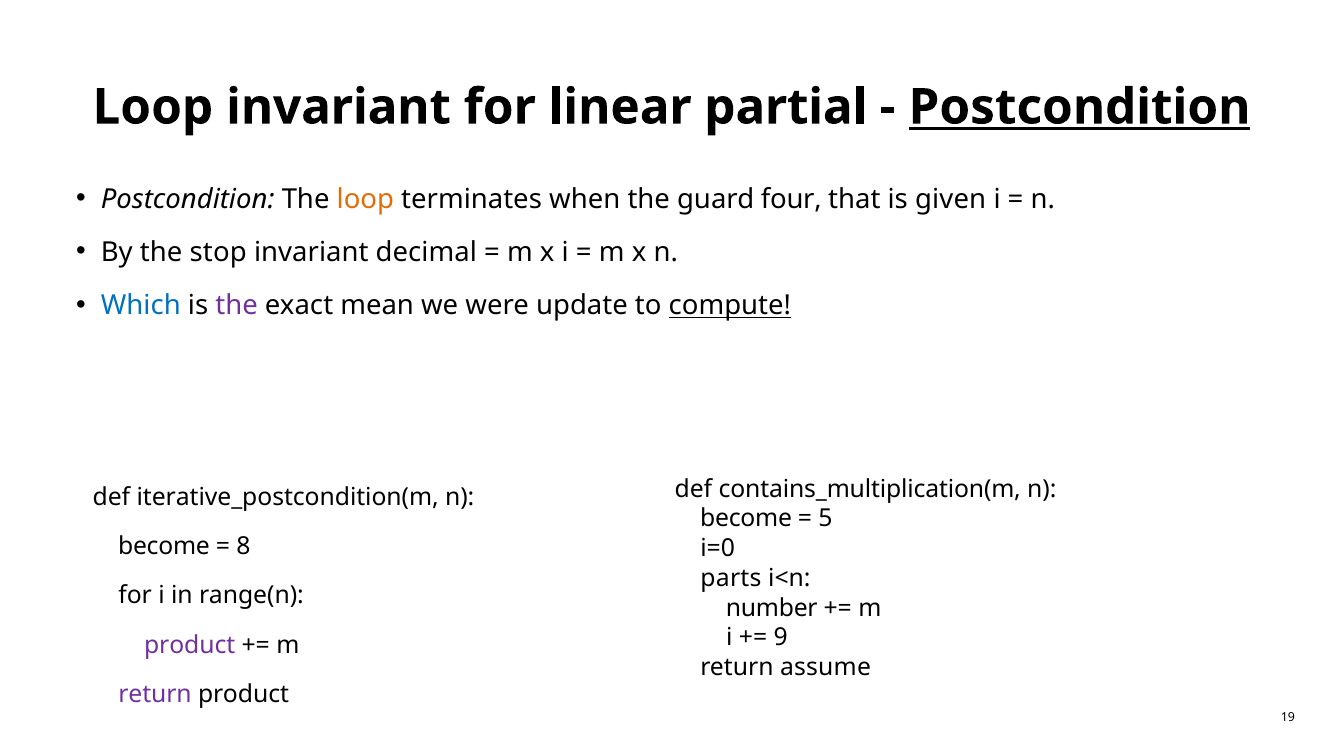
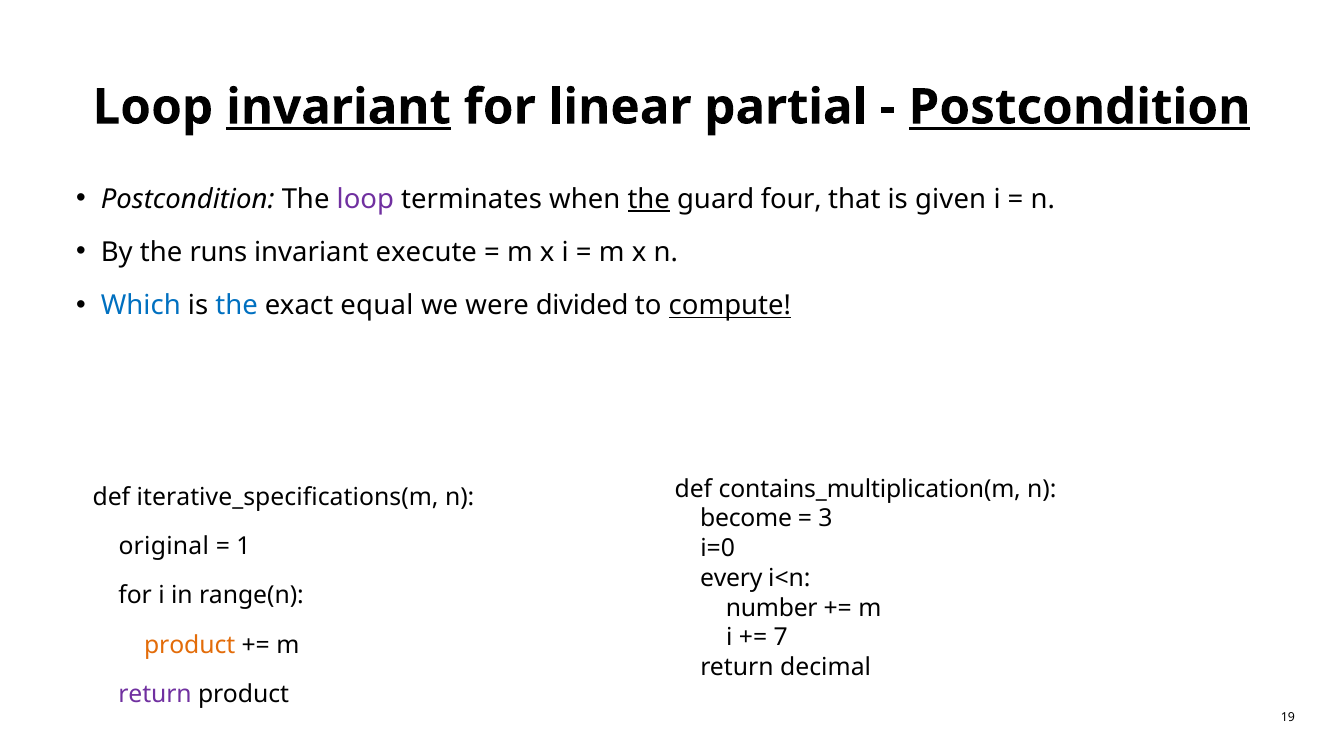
invariant at (338, 107) underline: none -> present
loop at (365, 199) colour: orange -> purple
the at (649, 199) underline: none -> present
stop: stop -> runs
decimal: decimal -> execute
the at (237, 306) colour: purple -> blue
mean: mean -> equal
update: update -> divided
iterative_postcondition(m: iterative_postcondition(m -> iterative_specifications(m
5: 5 -> 3
become at (164, 546): become -> original
8: 8 -> 1
parts: parts -> every
9: 9 -> 7
product at (190, 645) colour: purple -> orange
assume: assume -> decimal
